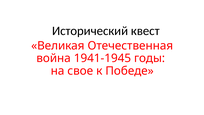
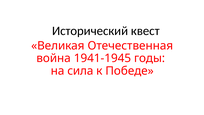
свое: свое -> сила
